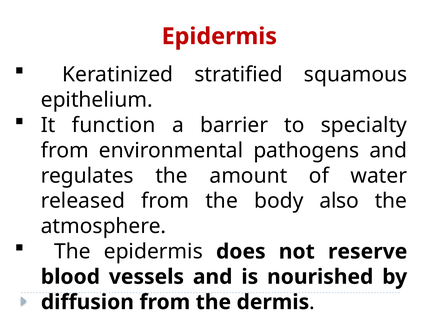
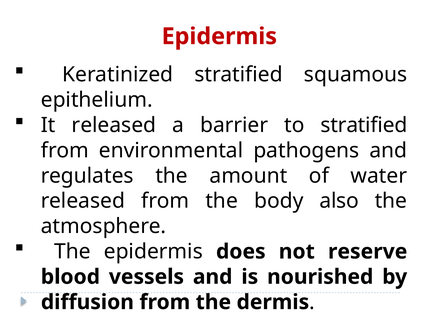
It function: function -> released
to specialty: specialty -> stratified
